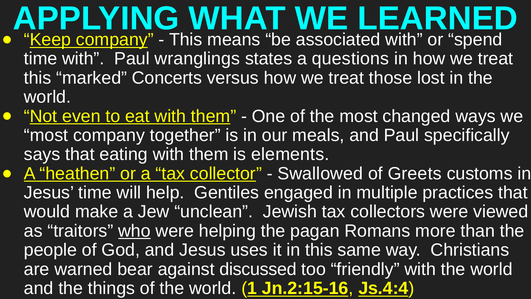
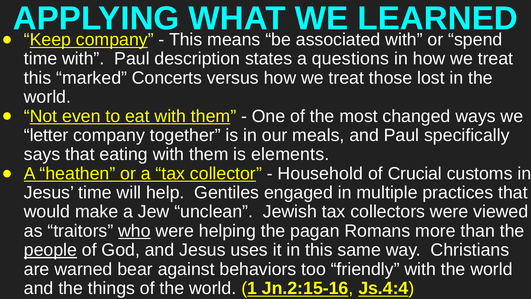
wranglings: wranglings -> description
most at (46, 135): most -> letter
Swallowed: Swallowed -> Household
Greets: Greets -> Crucial
people underline: none -> present
discussed: discussed -> behaviors
